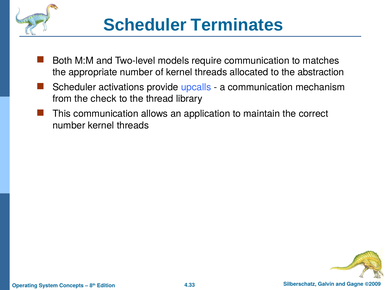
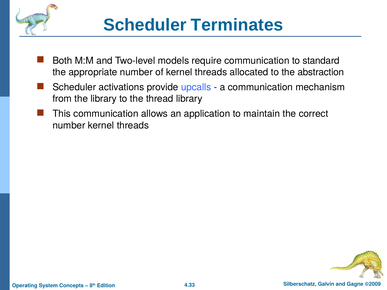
matches: matches -> standard
the check: check -> library
